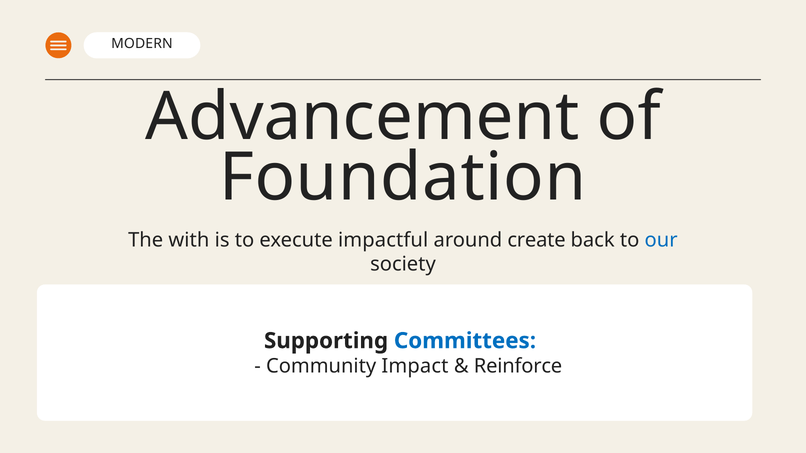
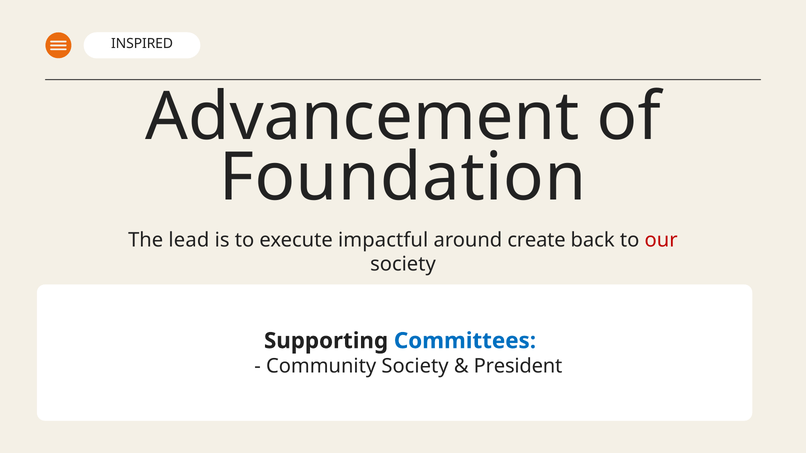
MODERN: MODERN -> INSPIRED
with: with -> lead
our colour: blue -> red
Community Impact: Impact -> Society
Reinforce: Reinforce -> President
